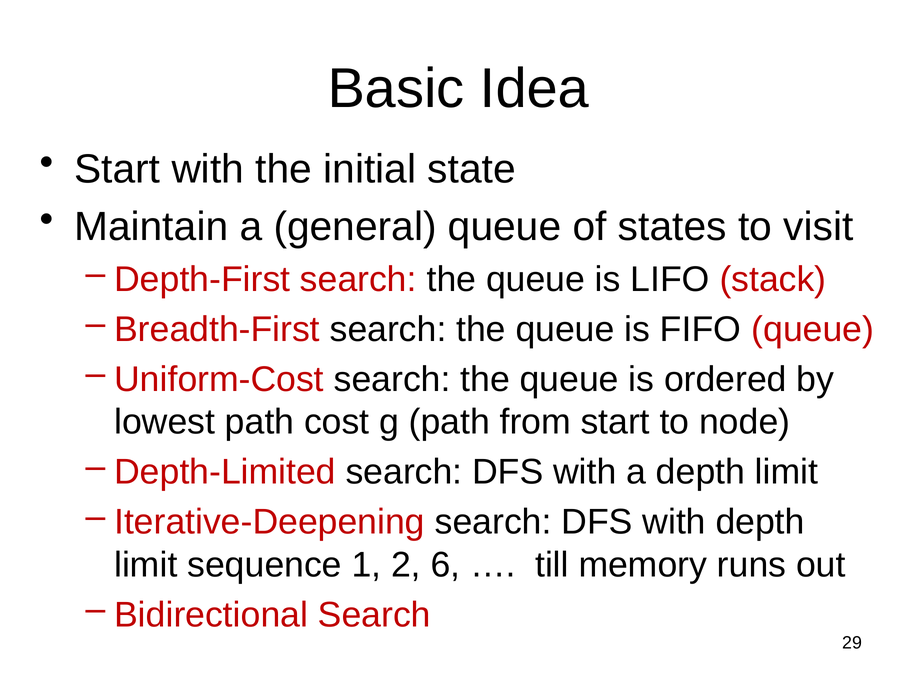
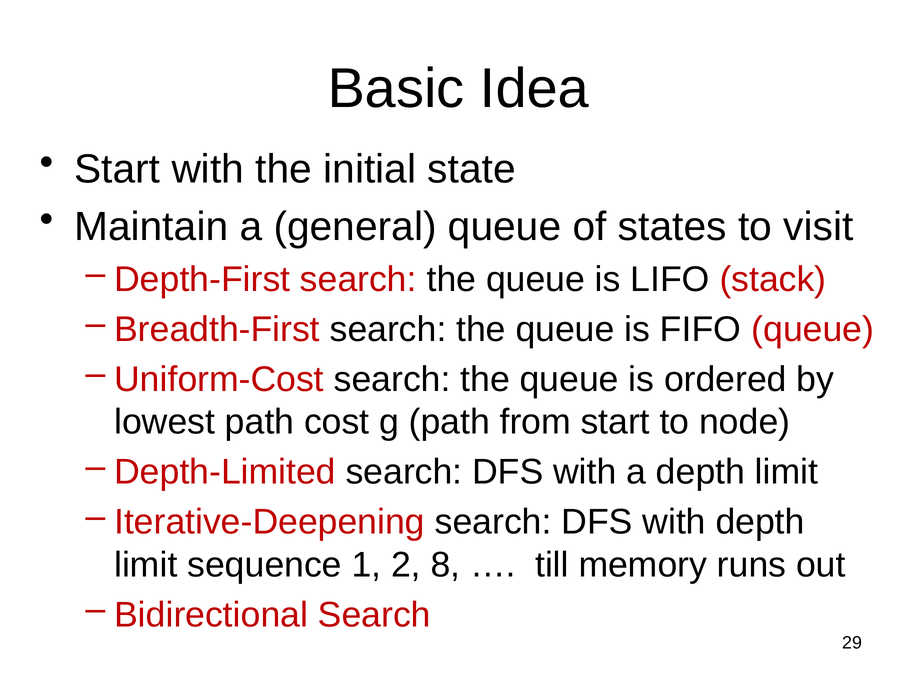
6: 6 -> 8
